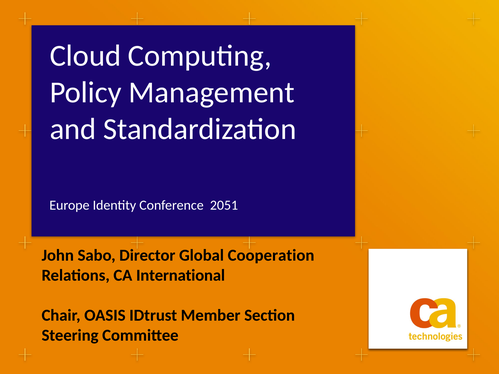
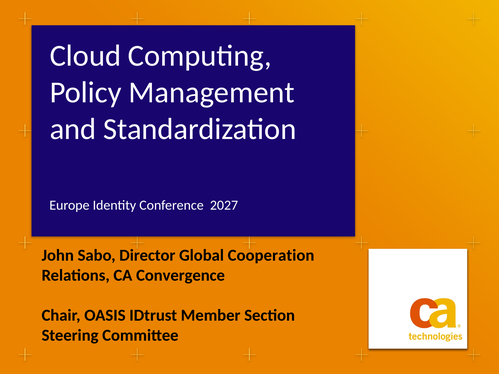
2051: 2051 -> 2027
International: International -> Convergence
